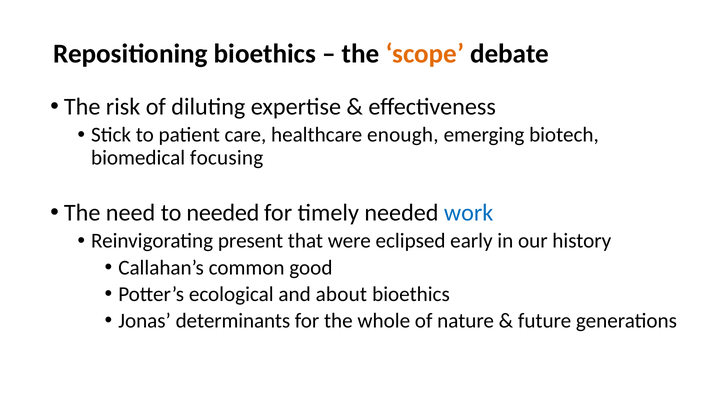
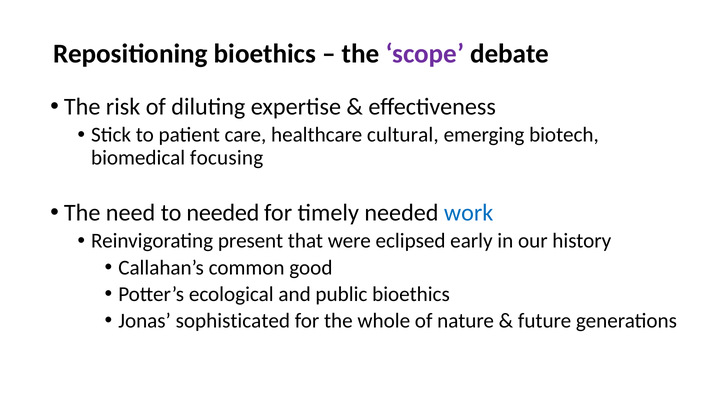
scope colour: orange -> purple
enough: enough -> cultural
about: about -> public
determinants: determinants -> sophisticated
